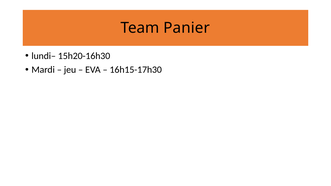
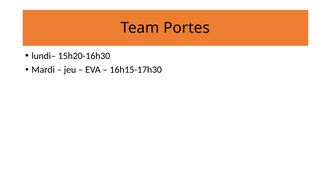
Panier: Panier -> Portes
